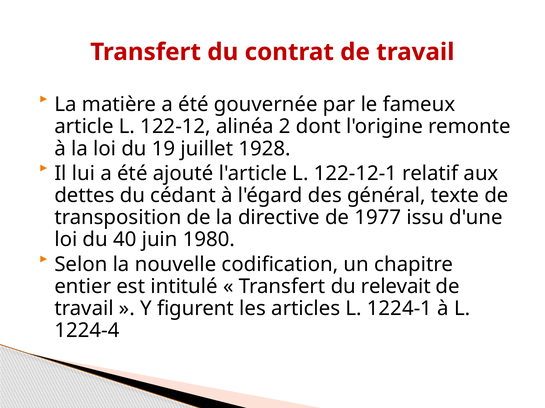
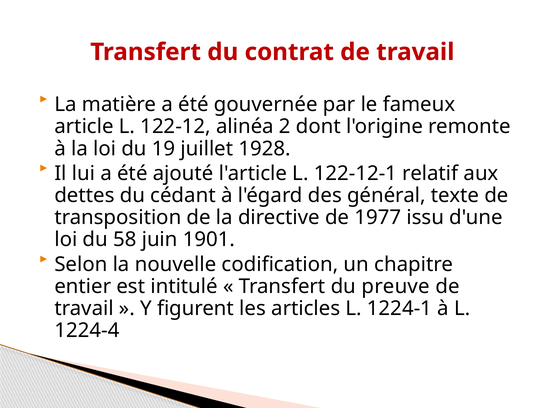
40: 40 -> 58
1980: 1980 -> 1901
relevait: relevait -> preuve
